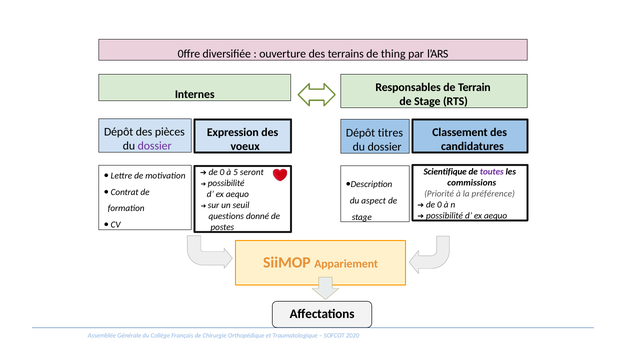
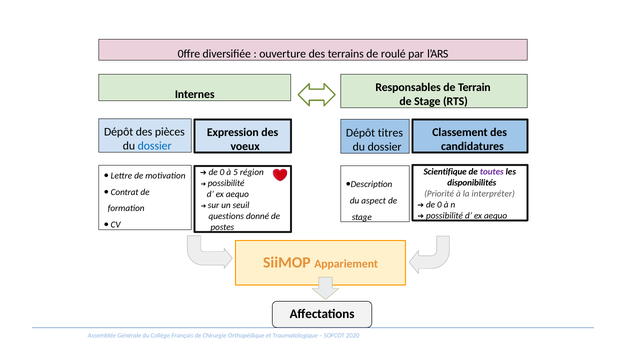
thing: thing -> roulé
dossier at (155, 146) colour: purple -> blue
seront: seront -> région
commissions: commissions -> disponibilités
préférence: préférence -> interpréter
